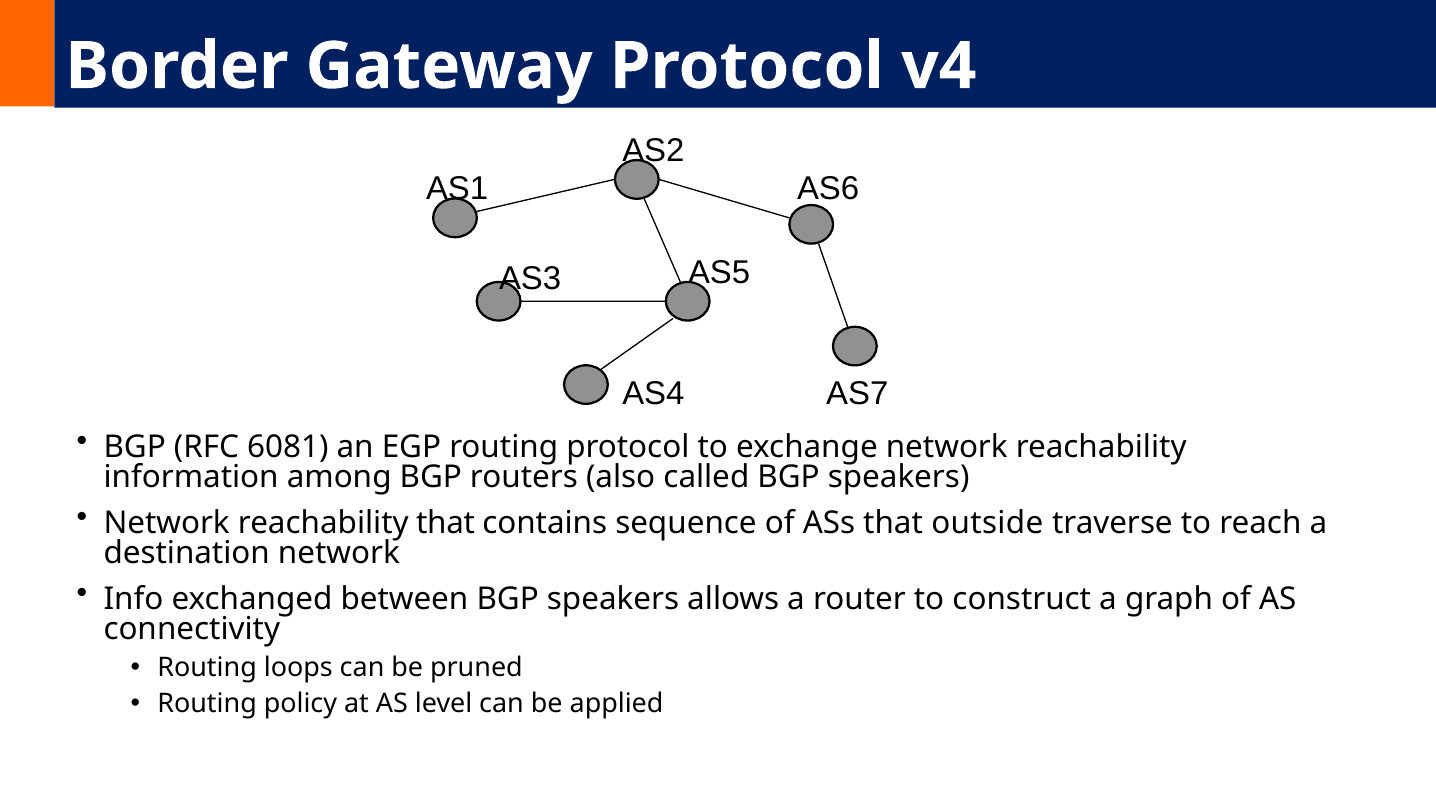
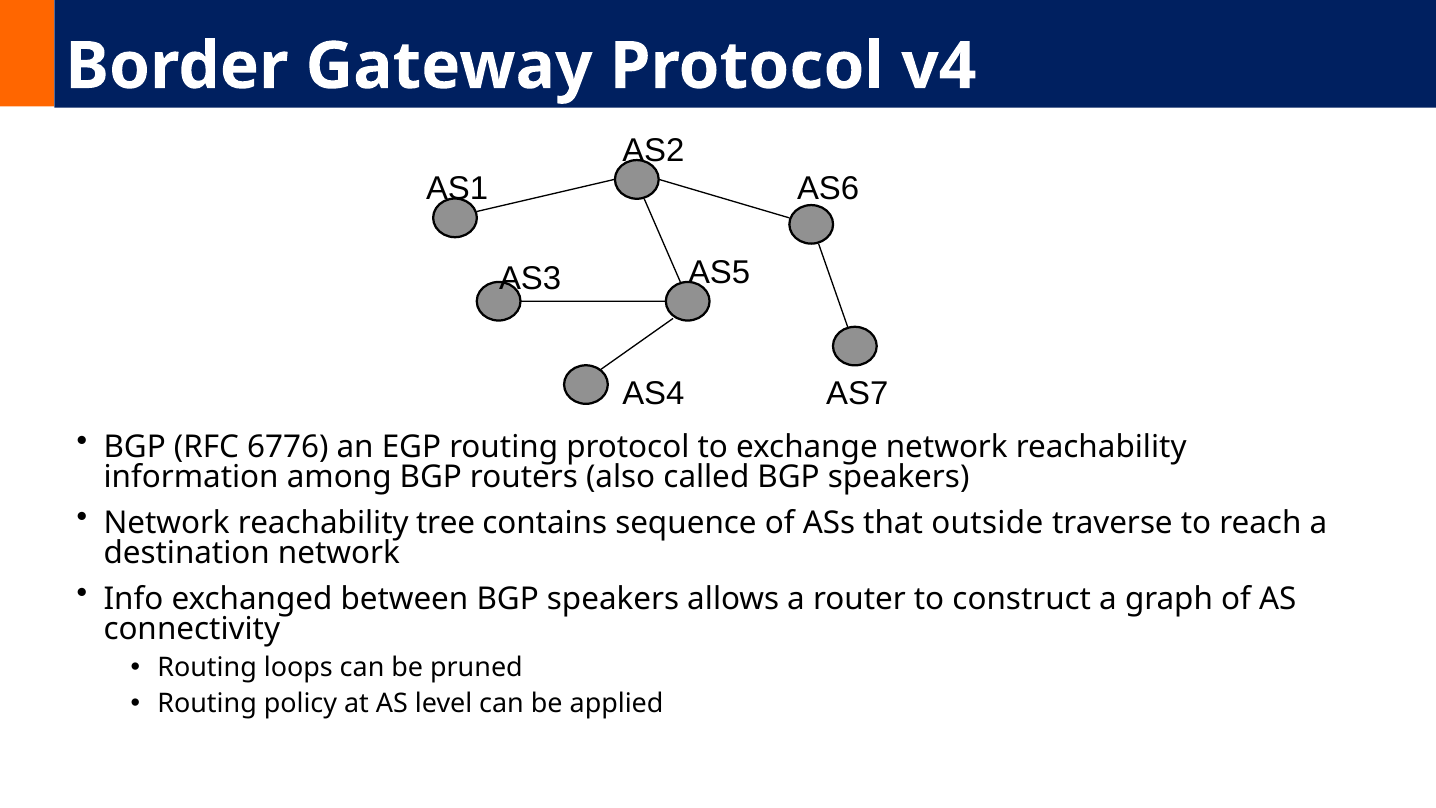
6081: 6081 -> 6776
reachability that: that -> tree
